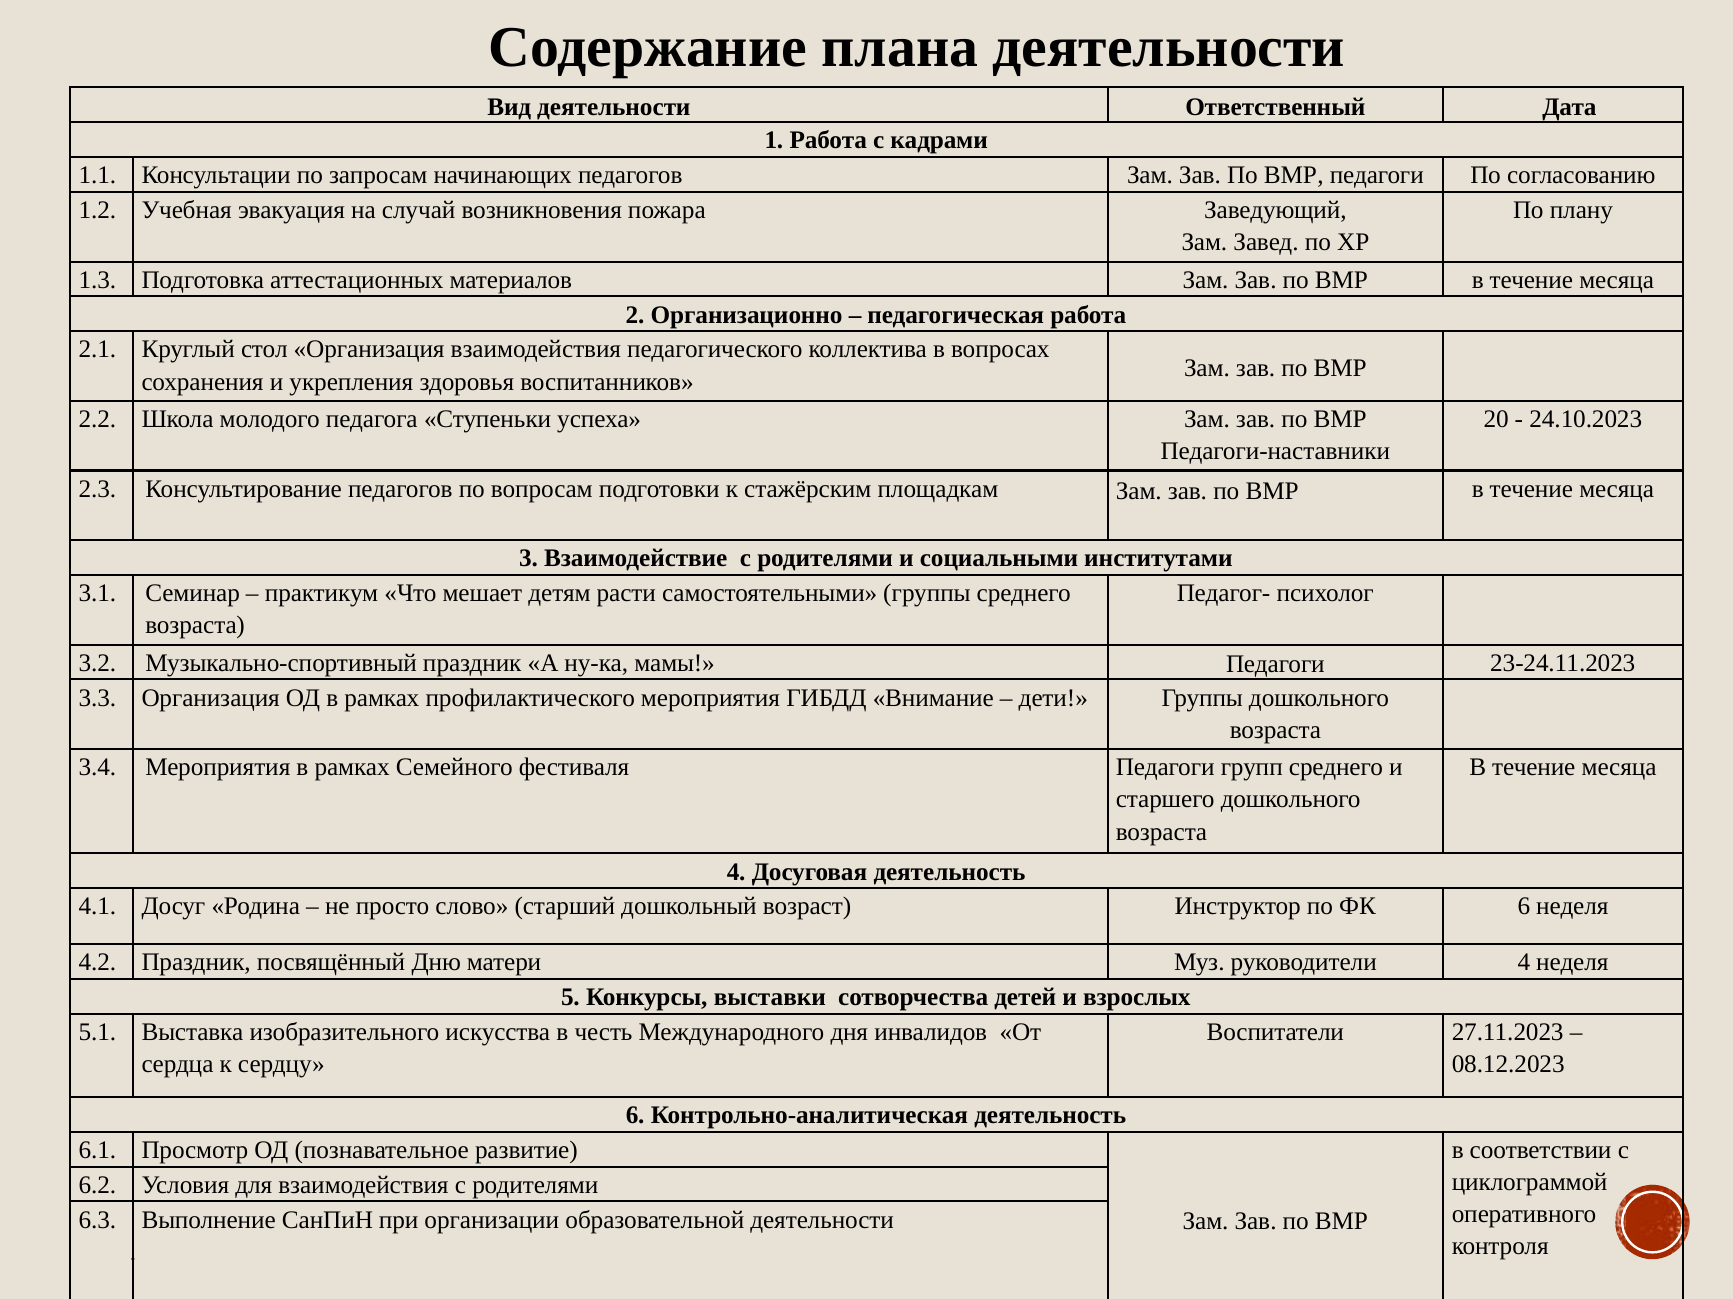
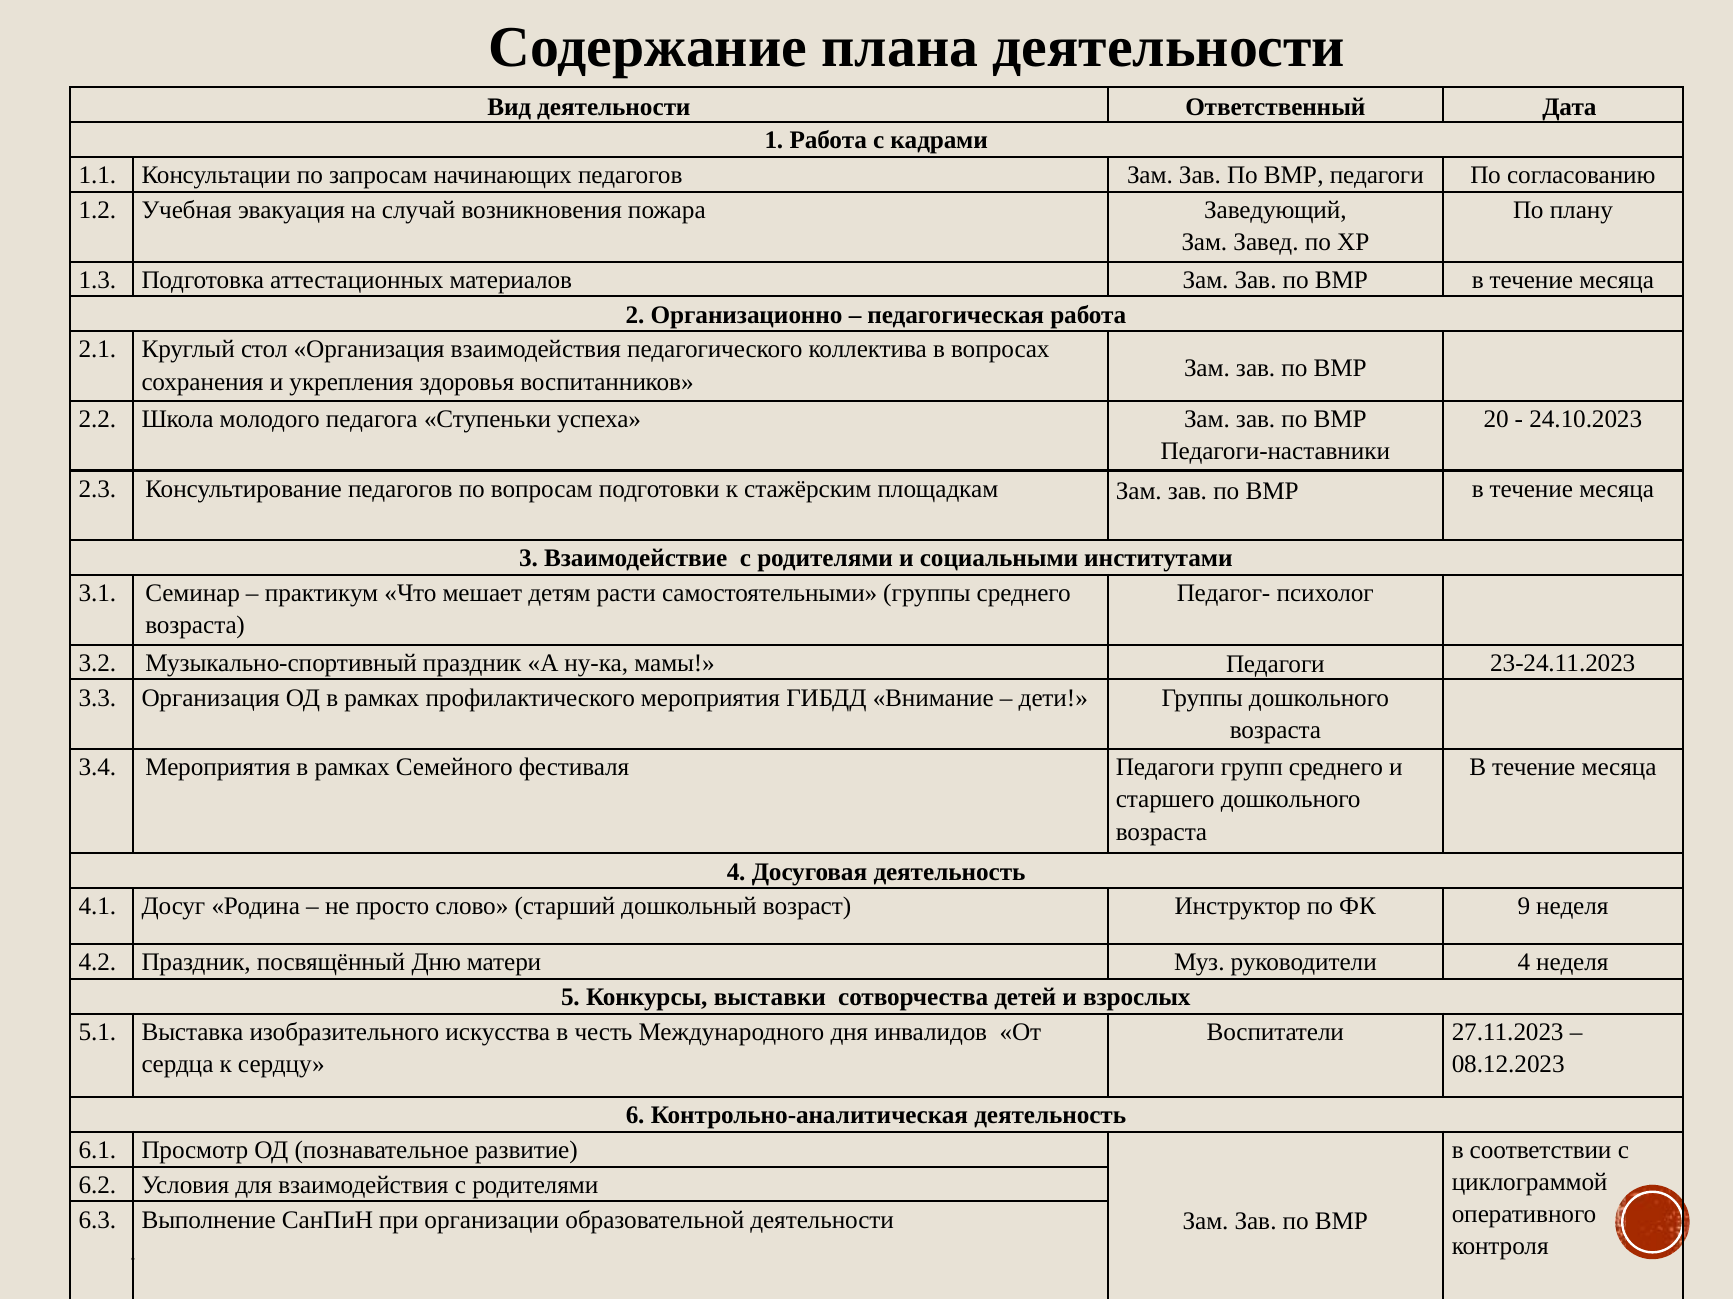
ФК 6: 6 -> 9
